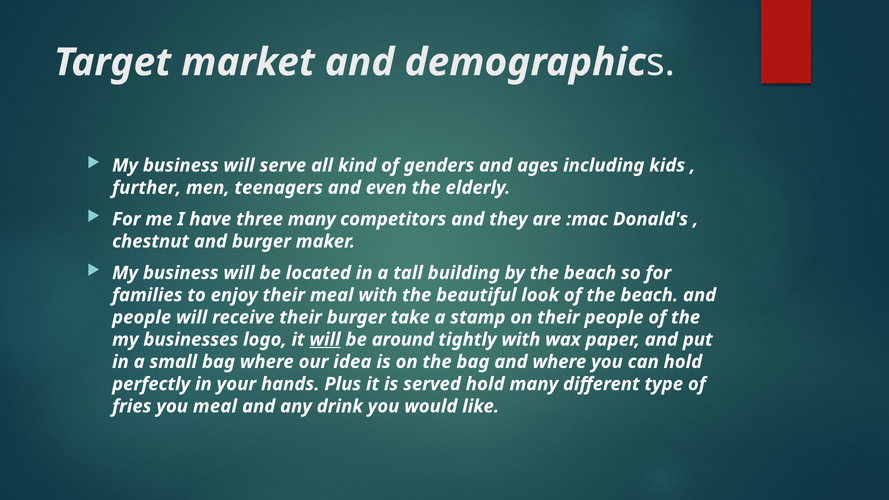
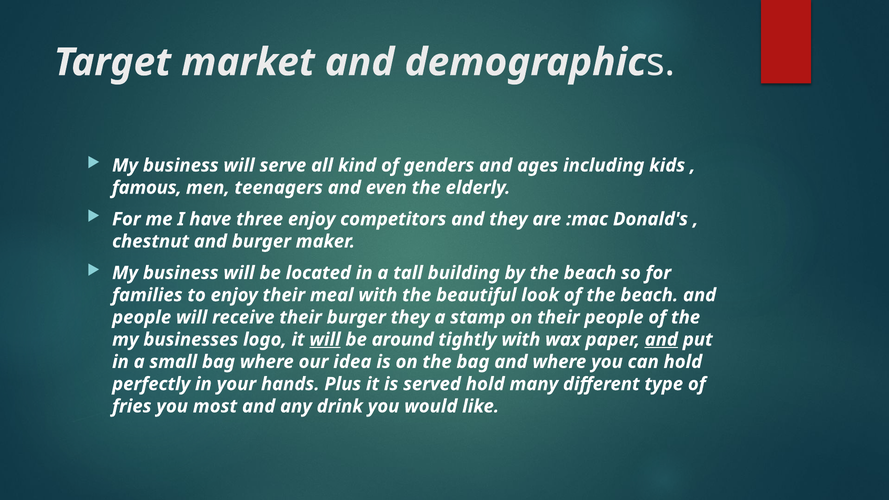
further: further -> famous
three many: many -> enjoy
burger take: take -> they
and at (661, 340) underline: none -> present
you meal: meal -> most
